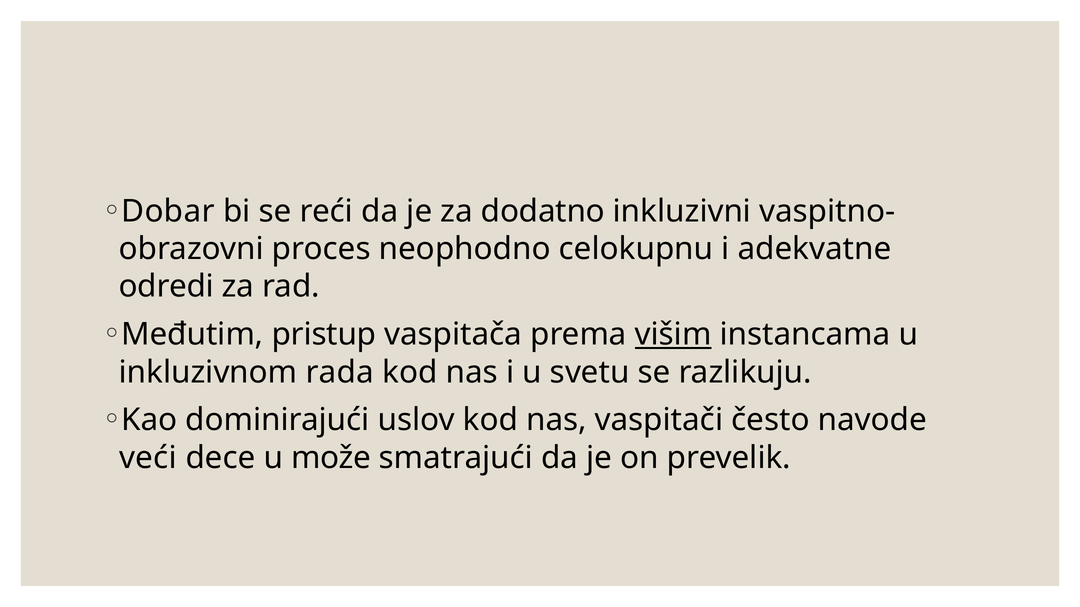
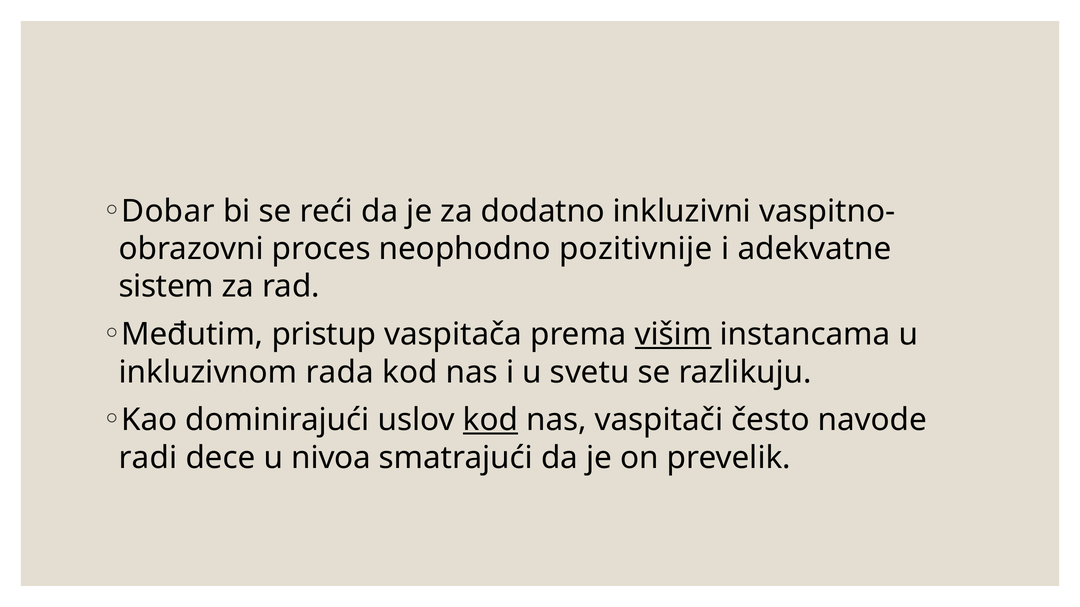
celokupnu: celokupnu -> pozitivnije
odredi: odredi -> sistem
kod at (490, 420) underline: none -> present
veći: veći -> radi
može: može -> nivoa
